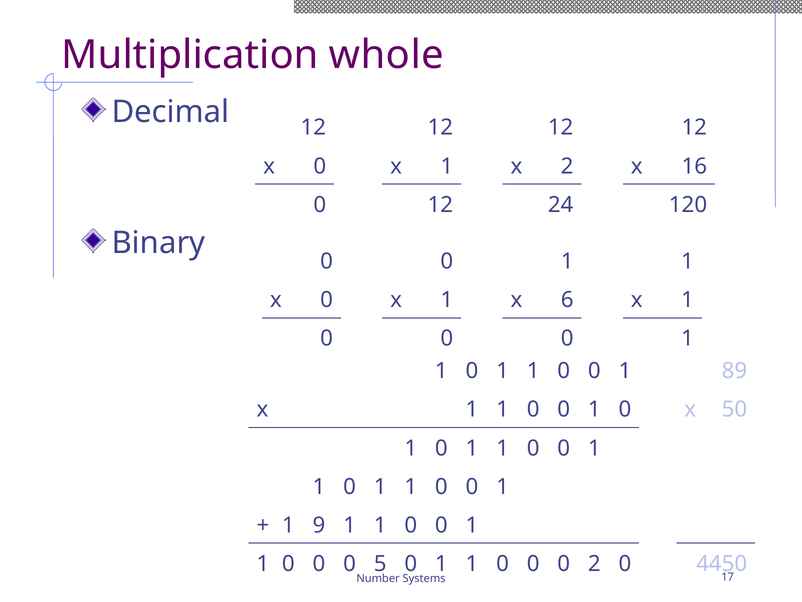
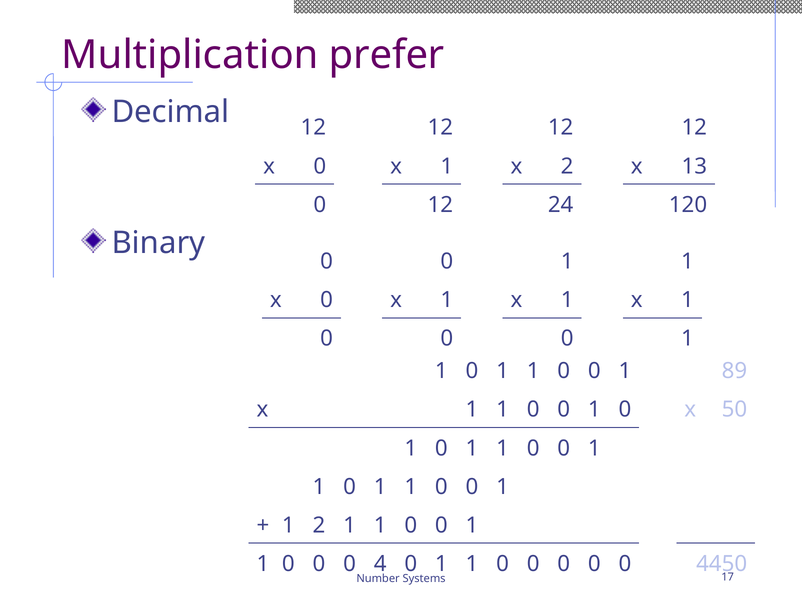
whole: whole -> prefer
16: 16 -> 13
6 at (567, 300): 6 -> 1
1 9: 9 -> 2
5: 5 -> 4
2 at (594, 563): 2 -> 0
